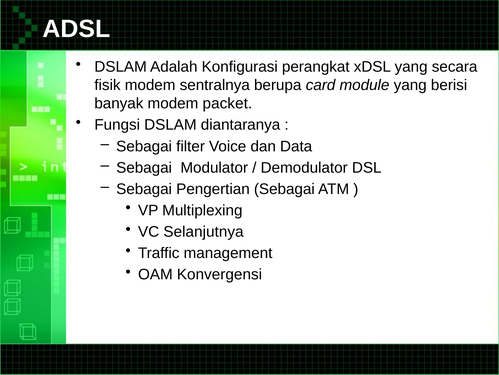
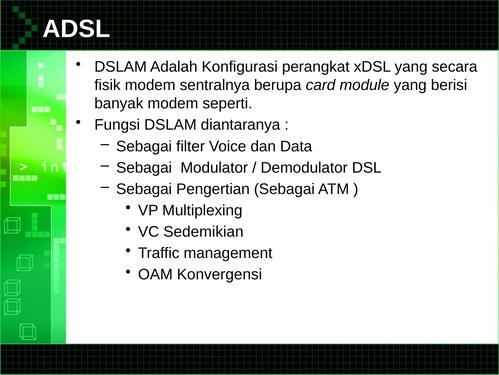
packet: packet -> seperti
Selanjutnya: Selanjutnya -> Sedemikian
